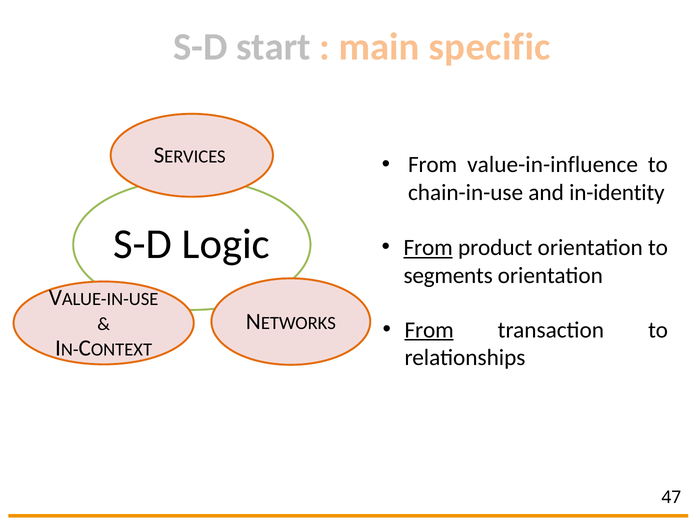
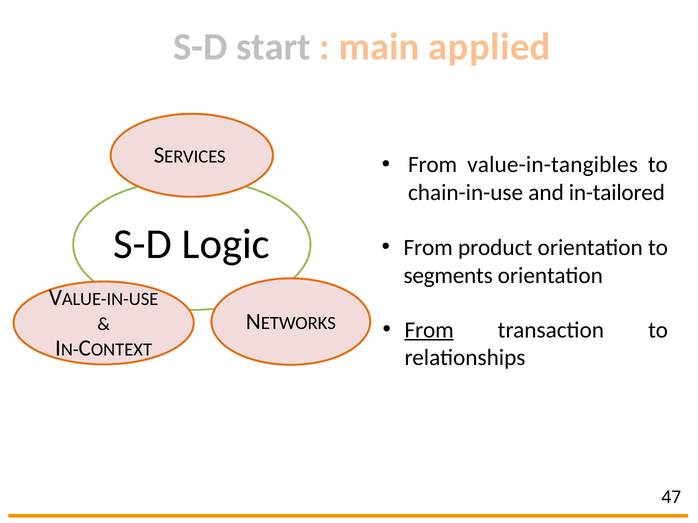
specific: specific -> applied
value-in-influence: value-in-influence -> value-in-tangibles
in-identity: in-identity -> in-tailored
From at (428, 248) underline: present -> none
